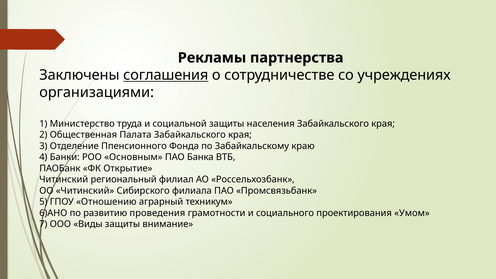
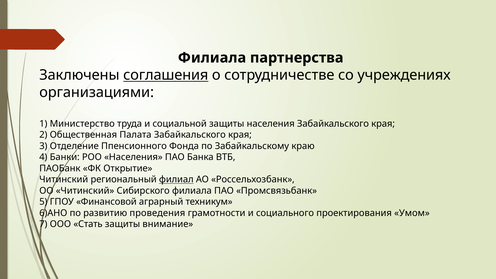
Рекламы at (212, 58): Рекламы -> Филиала
РОО Основным: Основным -> Населения
филиал underline: none -> present
Отношению: Отношению -> Финансовой
Виды: Виды -> Стать
